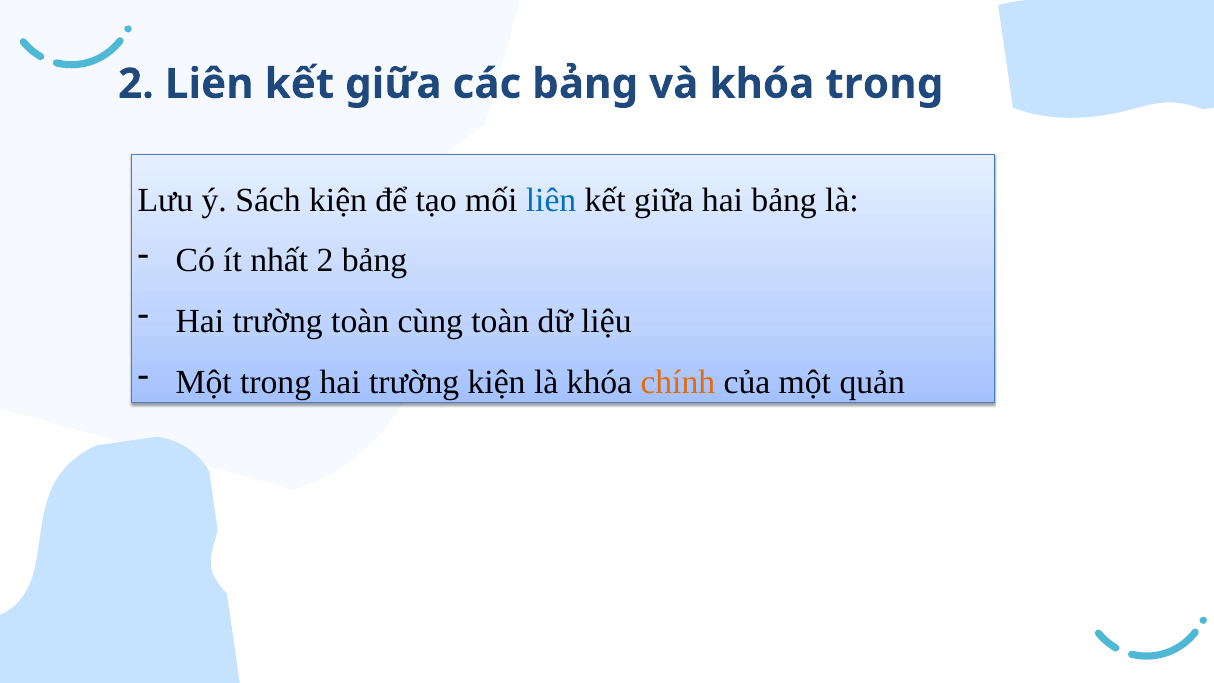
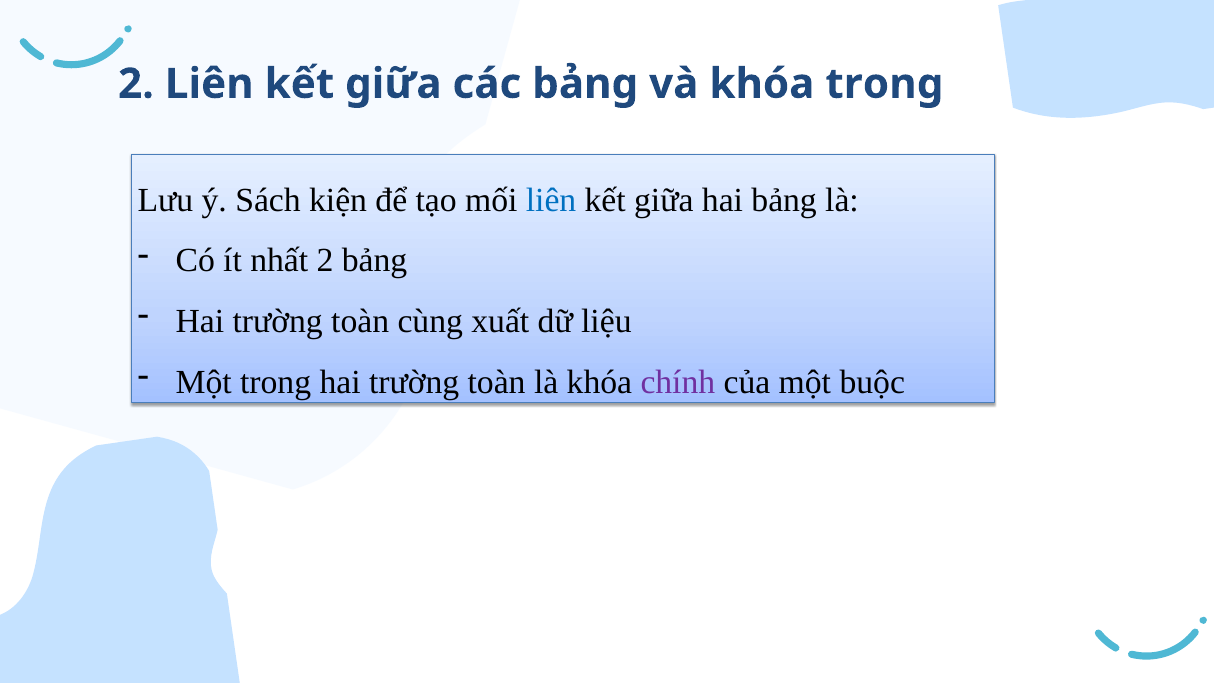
cùng toàn: toàn -> xuất
trong hai trường kiện: kiện -> toàn
chính colour: orange -> purple
quản: quản -> buộc
